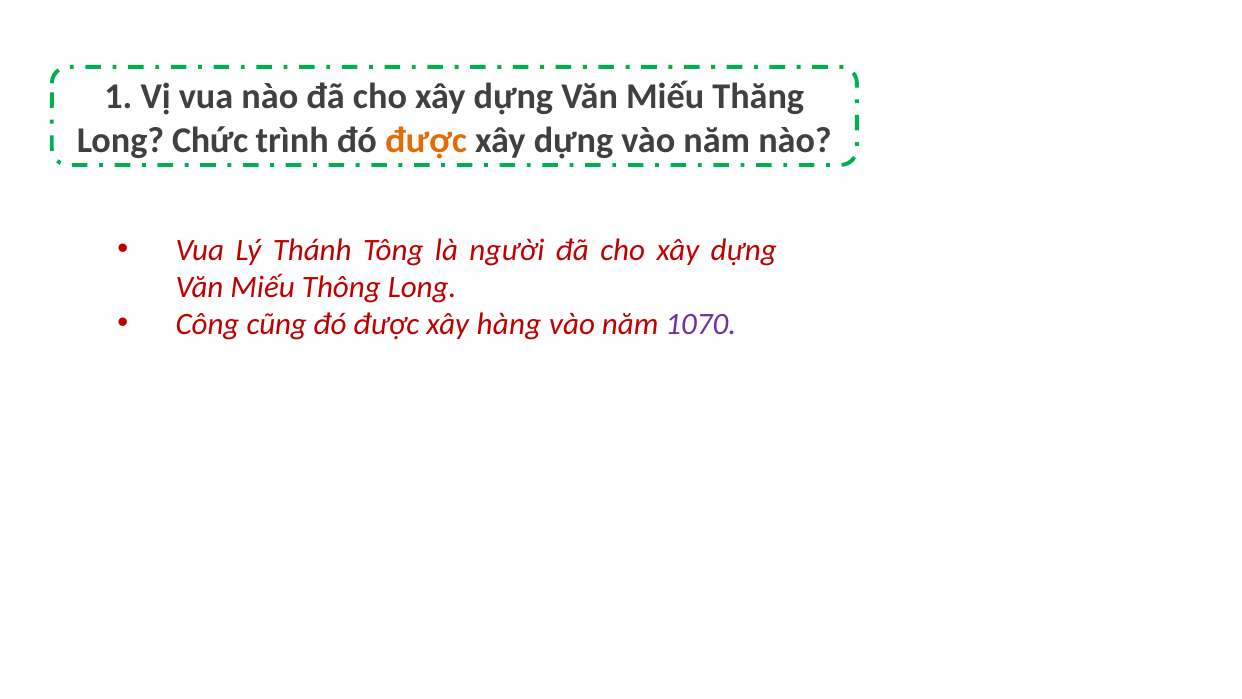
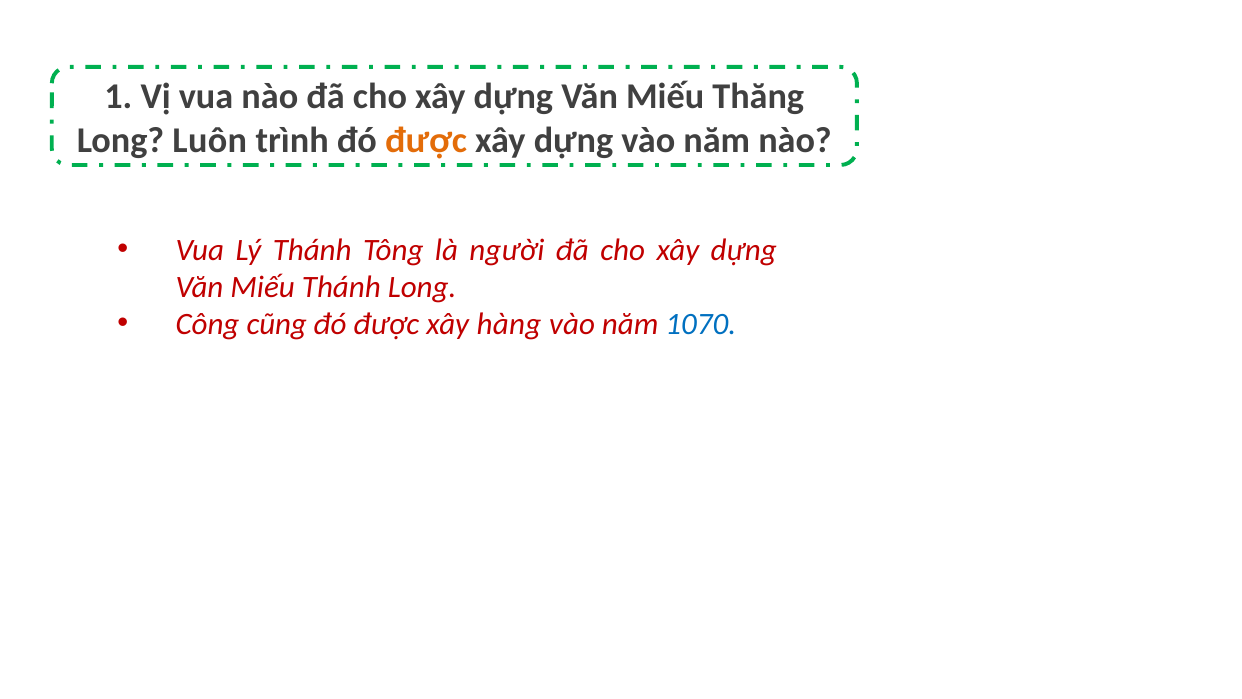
Chức: Chức -> Luôn
Miếu Thông: Thông -> Thánh
1070 colour: purple -> blue
